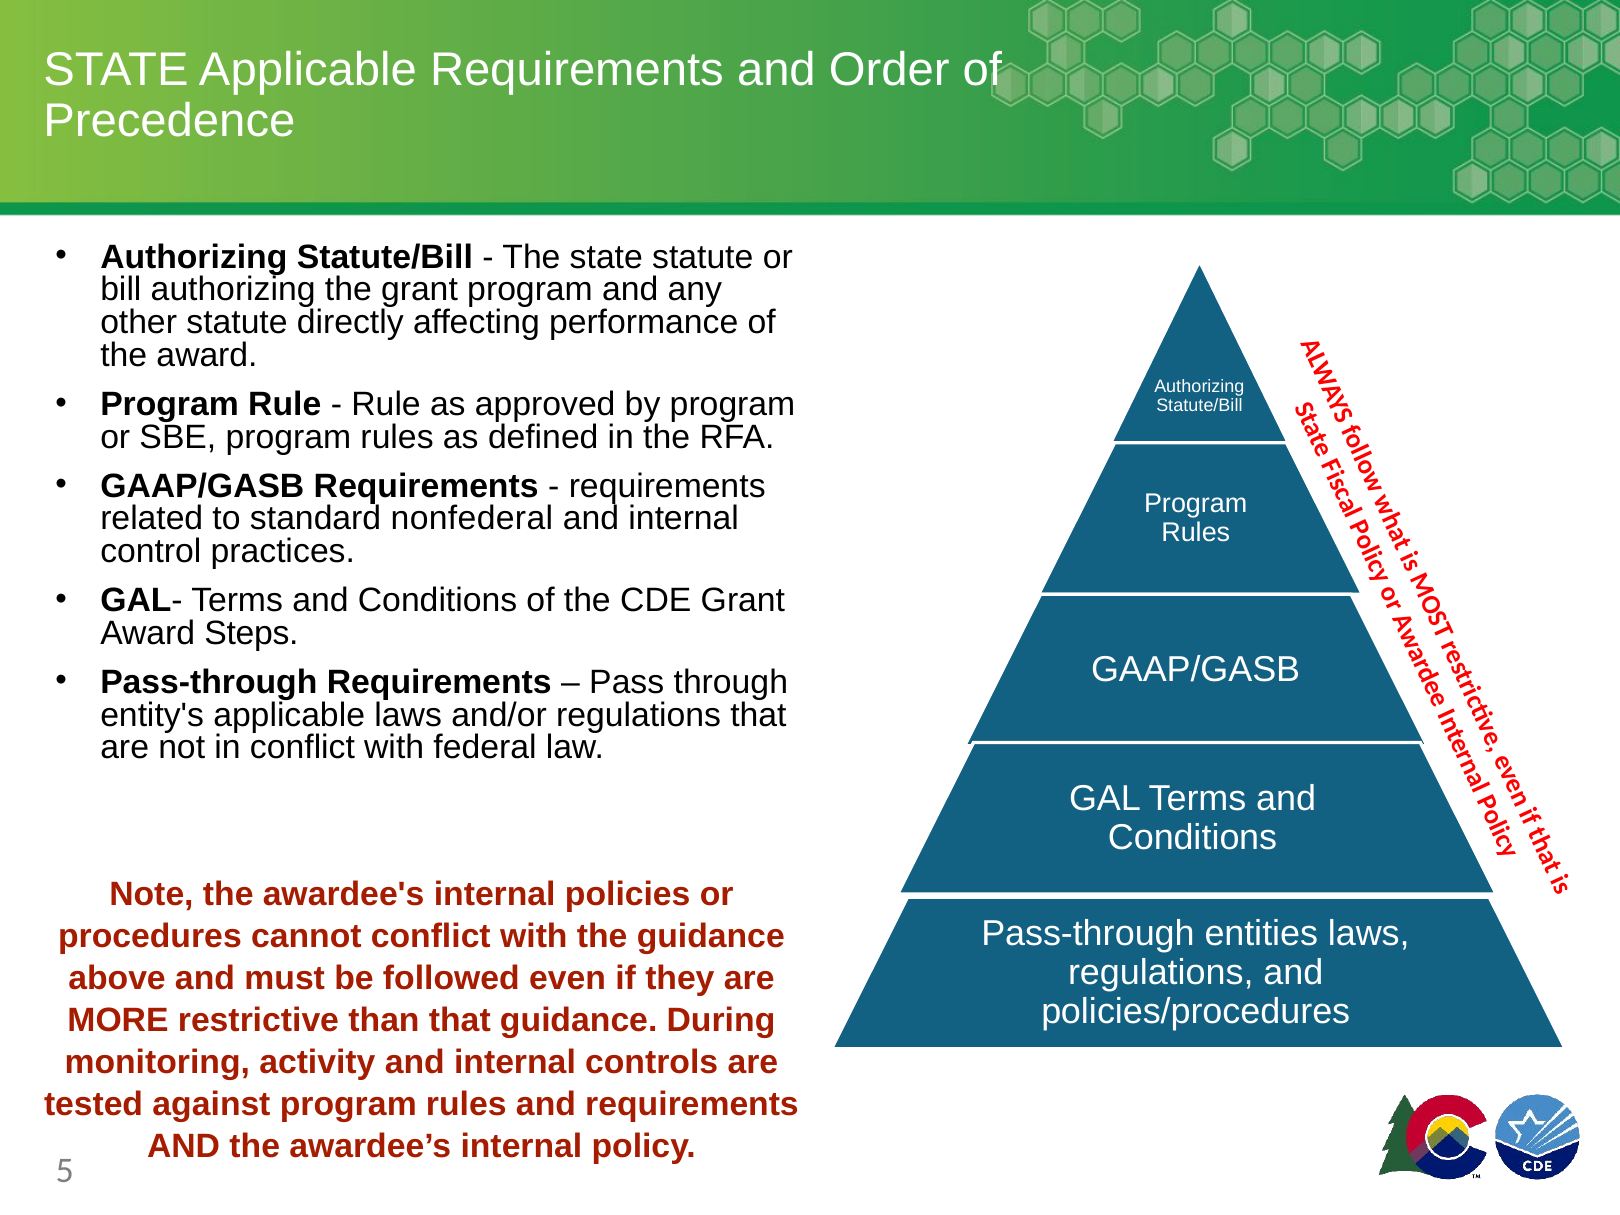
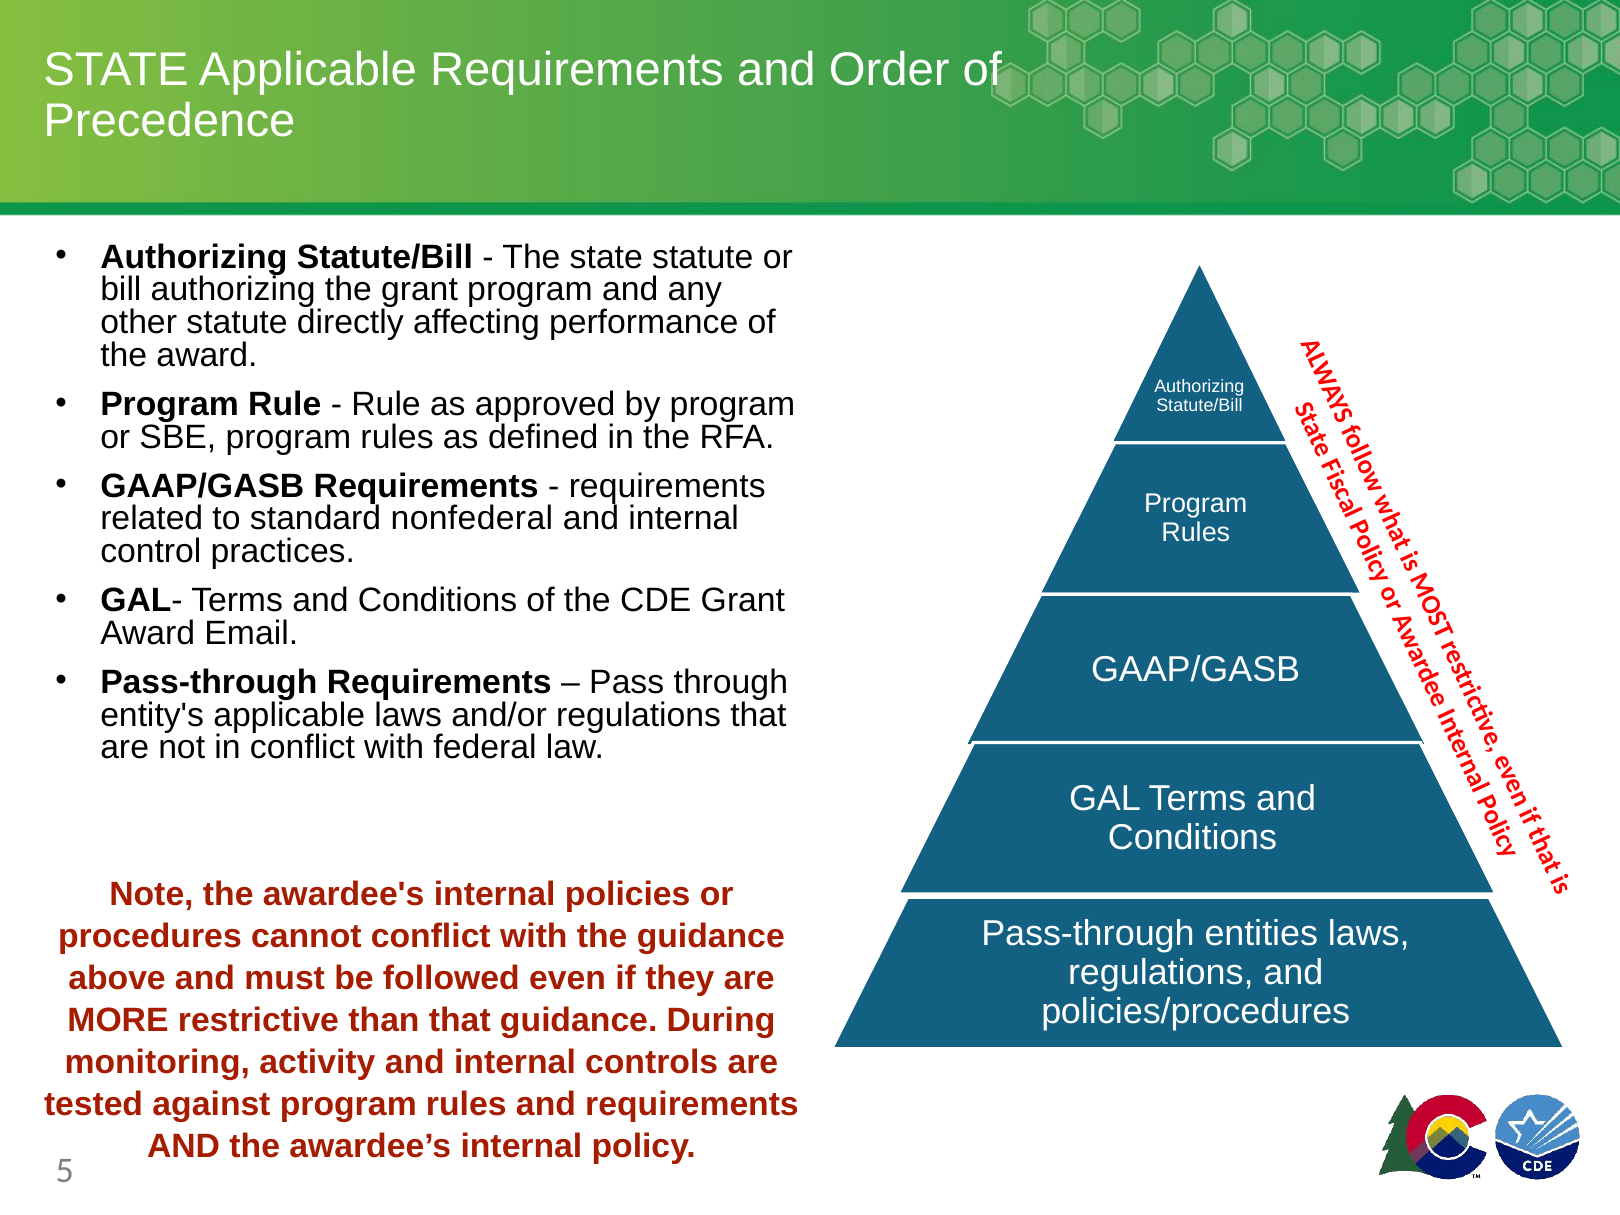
Steps: Steps -> Email
